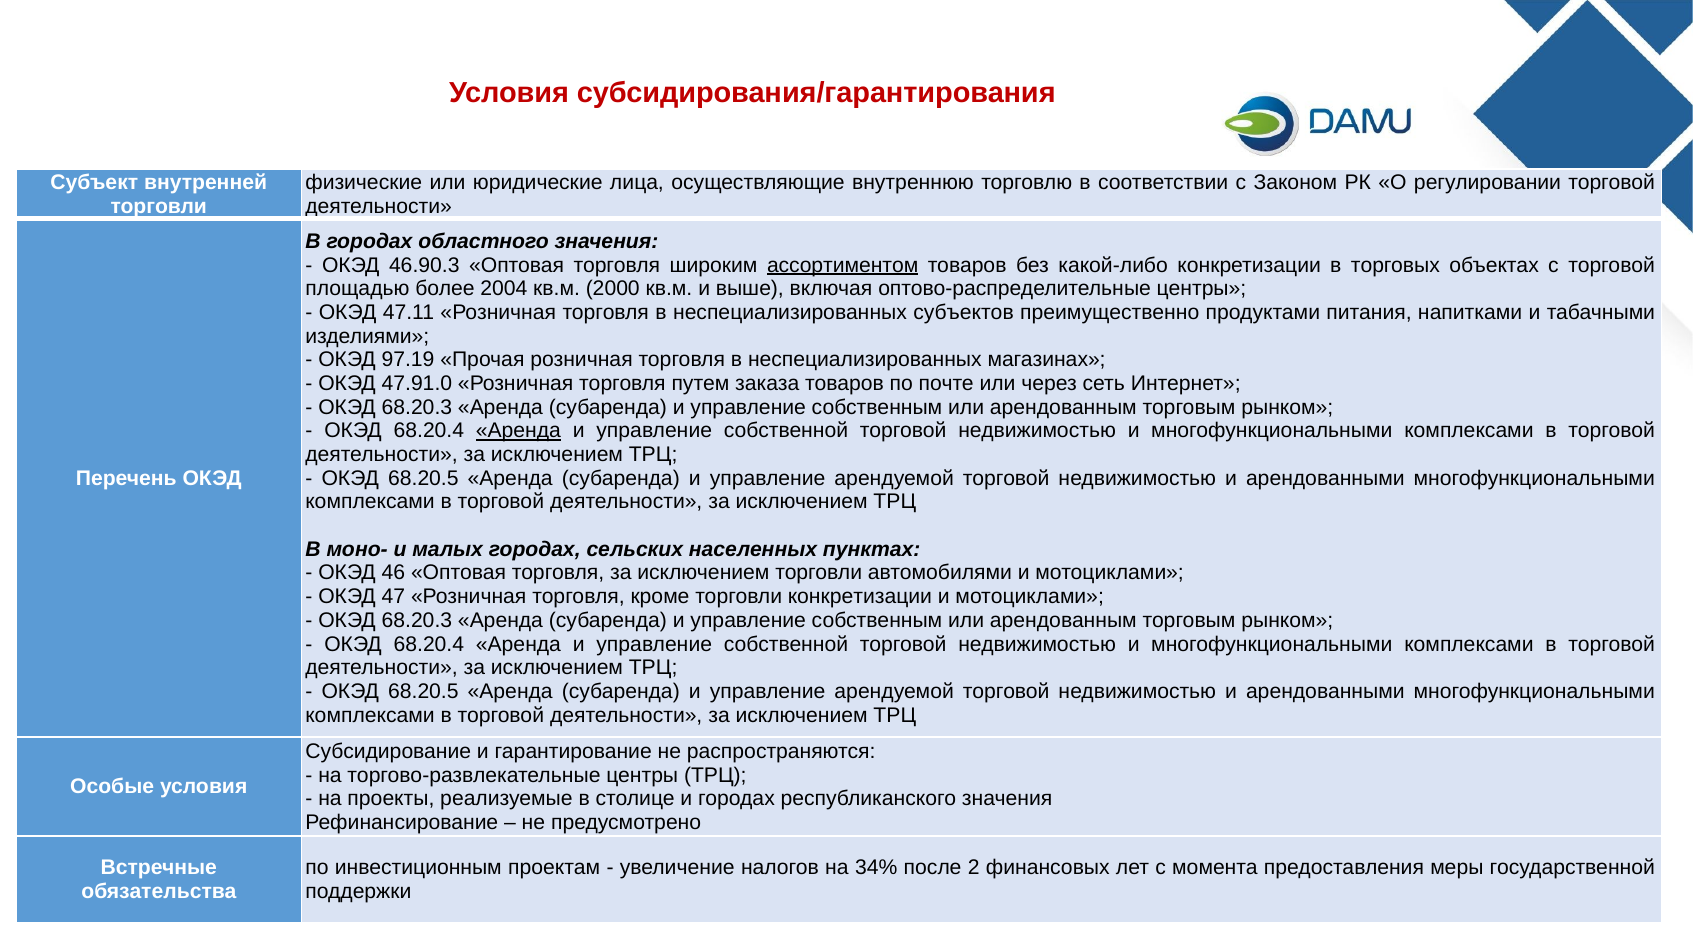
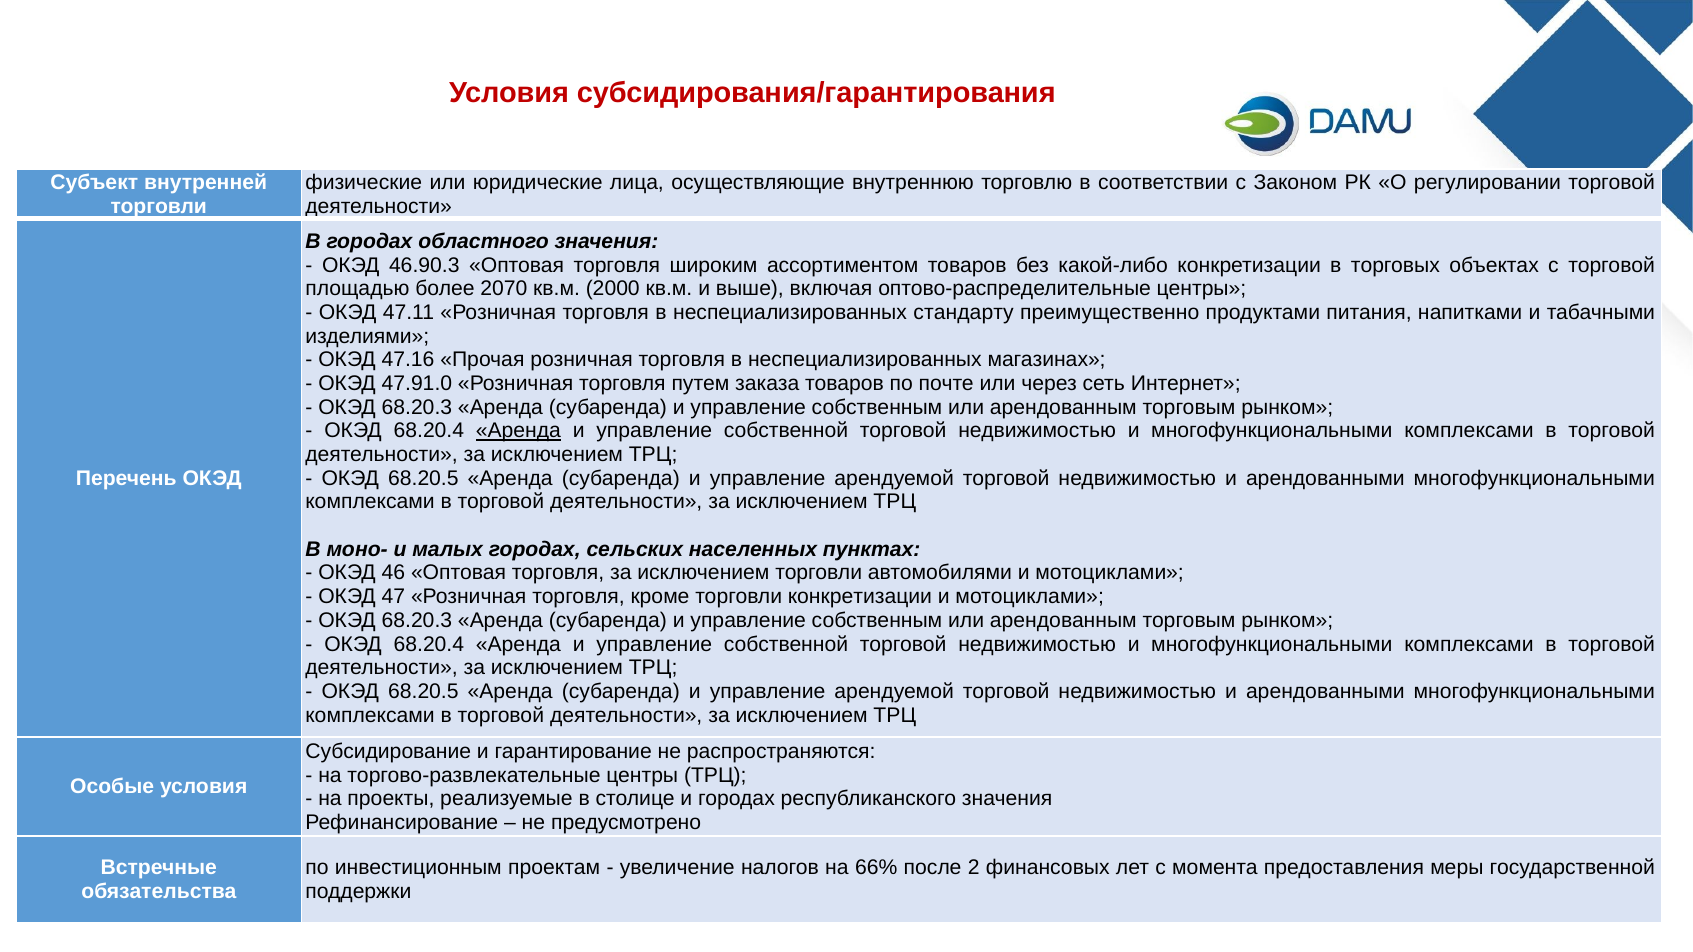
ассортиментом underline: present -> none
2004: 2004 -> 2070
субъектов: субъектов -> стандарту
97.19: 97.19 -> 47.16
34%: 34% -> 66%
